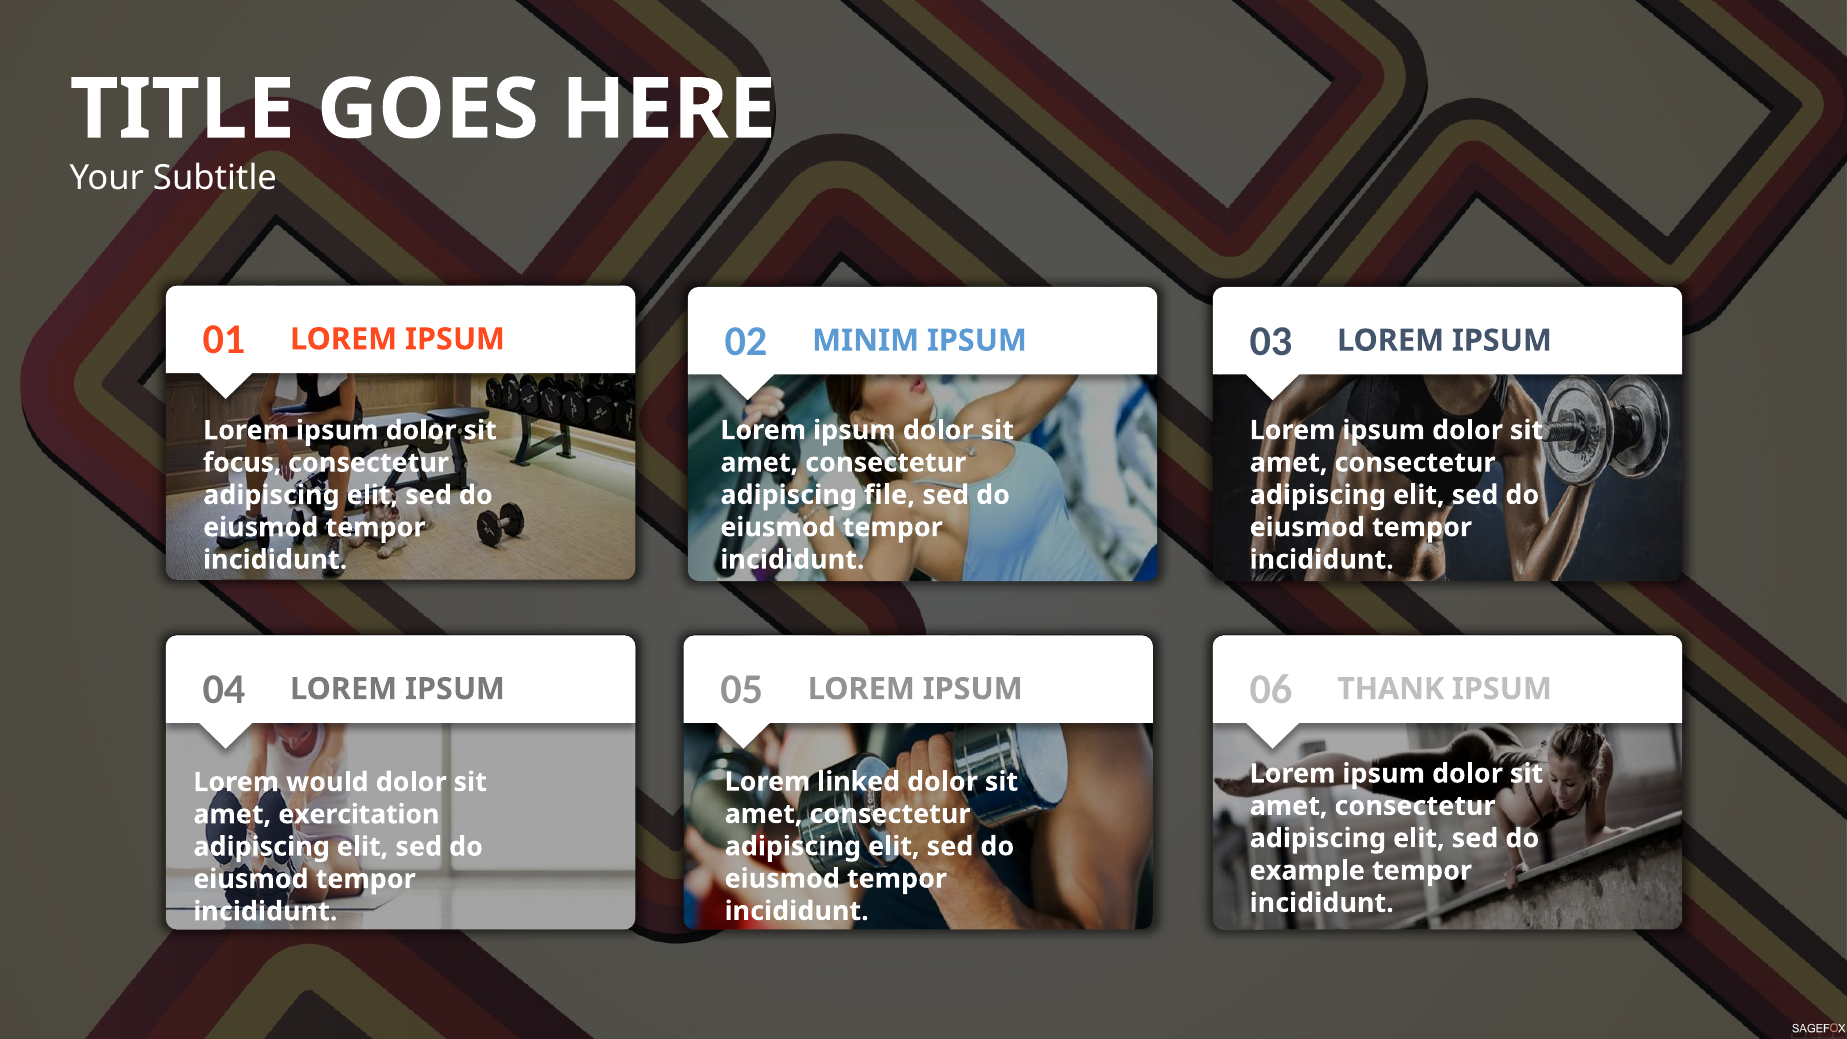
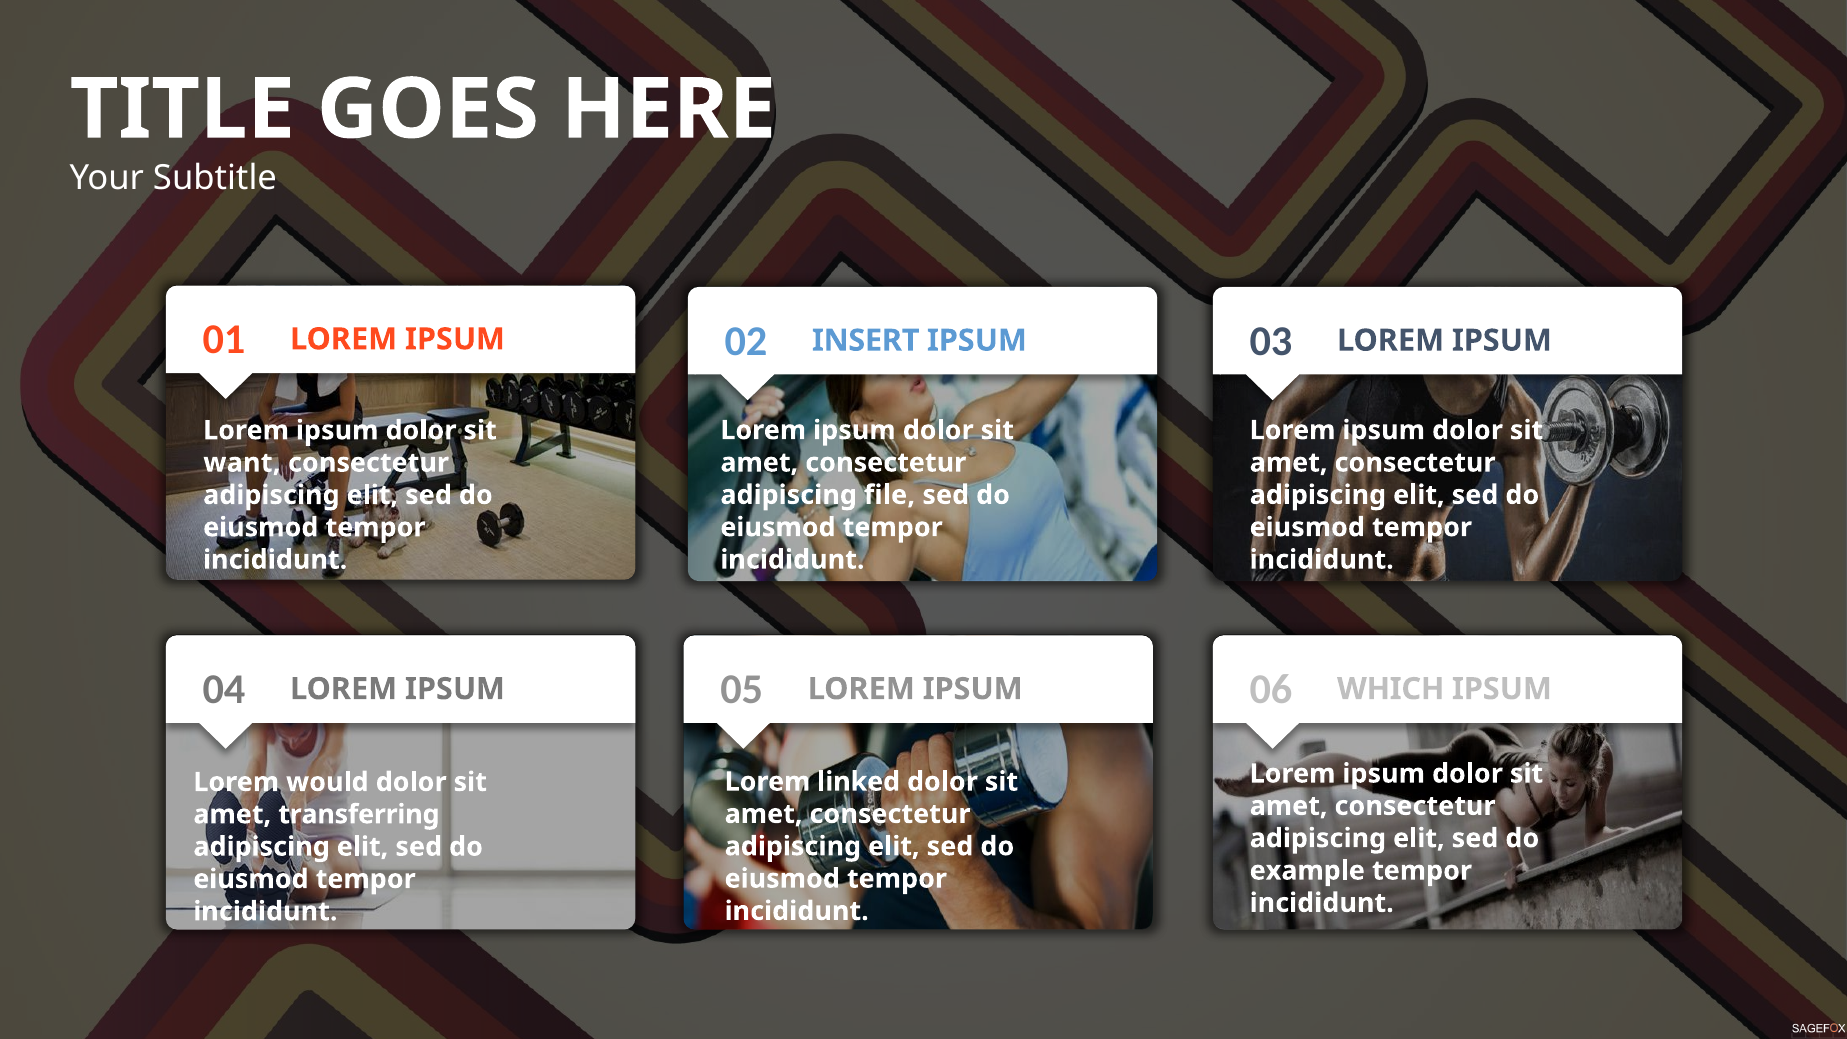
MINIM: MINIM -> INSERT
focus: focus -> want
THANK: THANK -> WHICH
exercitation: exercitation -> transferring
